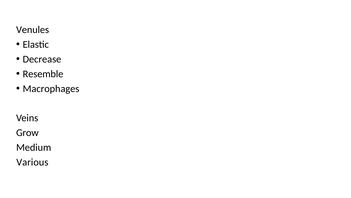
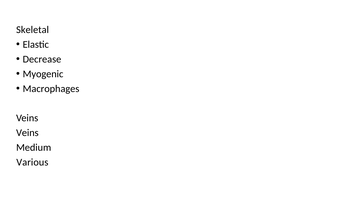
Venules: Venules -> Skeletal
Resemble: Resemble -> Myogenic
Grow at (27, 132): Grow -> Veins
